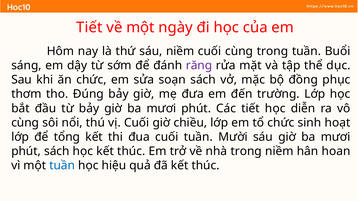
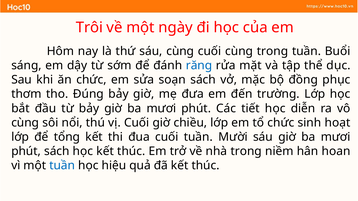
Tiết at (89, 27): Tiết -> Trôi
sáu niềm: niềm -> cùng
răng colour: purple -> blue
